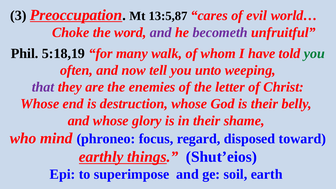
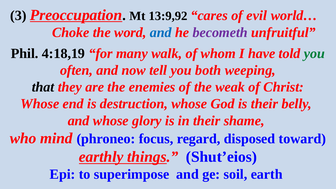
13:5,87: 13:5,87 -> 13:9,92
and at (161, 32) colour: purple -> blue
5:18,19: 5:18,19 -> 4:18,19
unto: unto -> both
that colour: purple -> black
letter: letter -> weak
